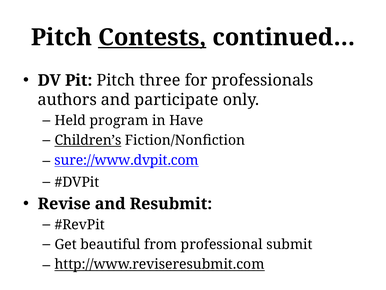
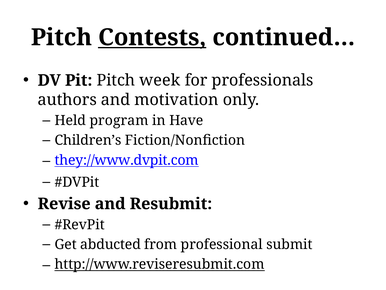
three: three -> week
participate: participate -> motivation
Children’s underline: present -> none
sure://www.dvpit.com: sure://www.dvpit.com -> they://www.dvpit.com
beautiful: beautiful -> abducted
